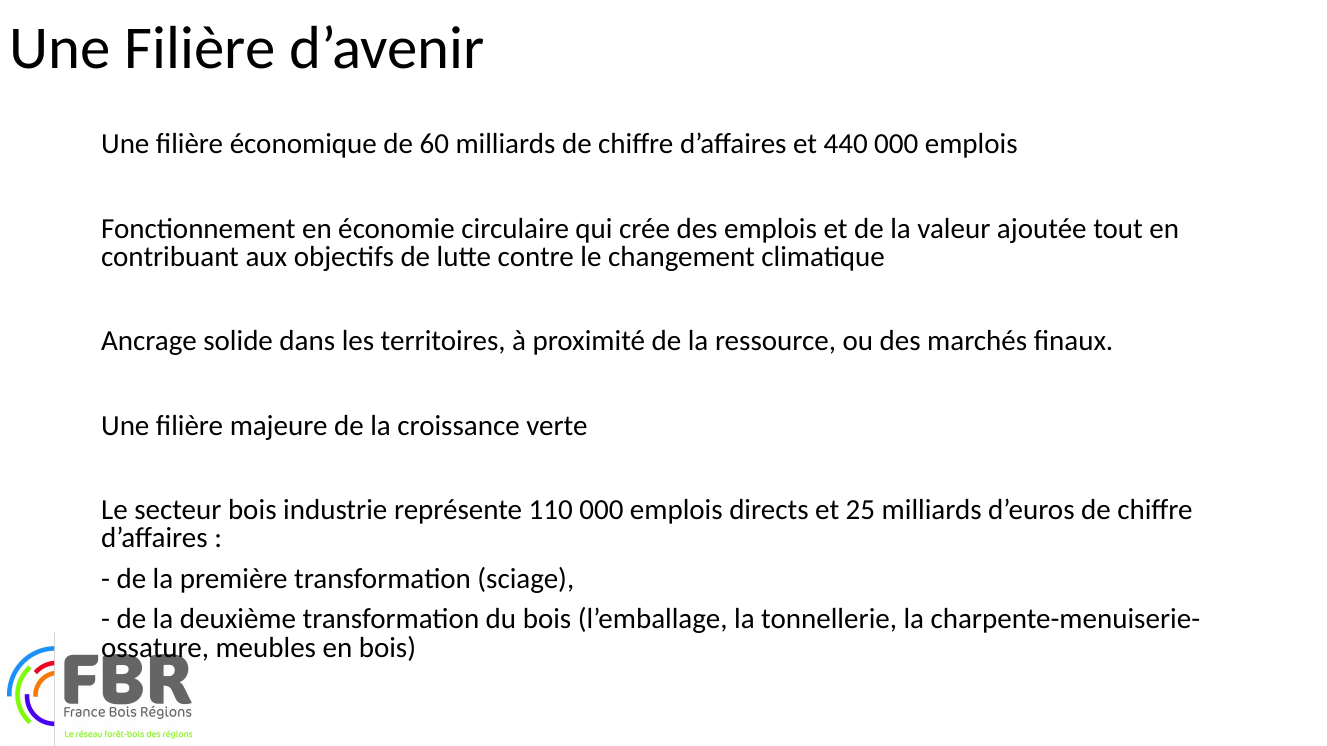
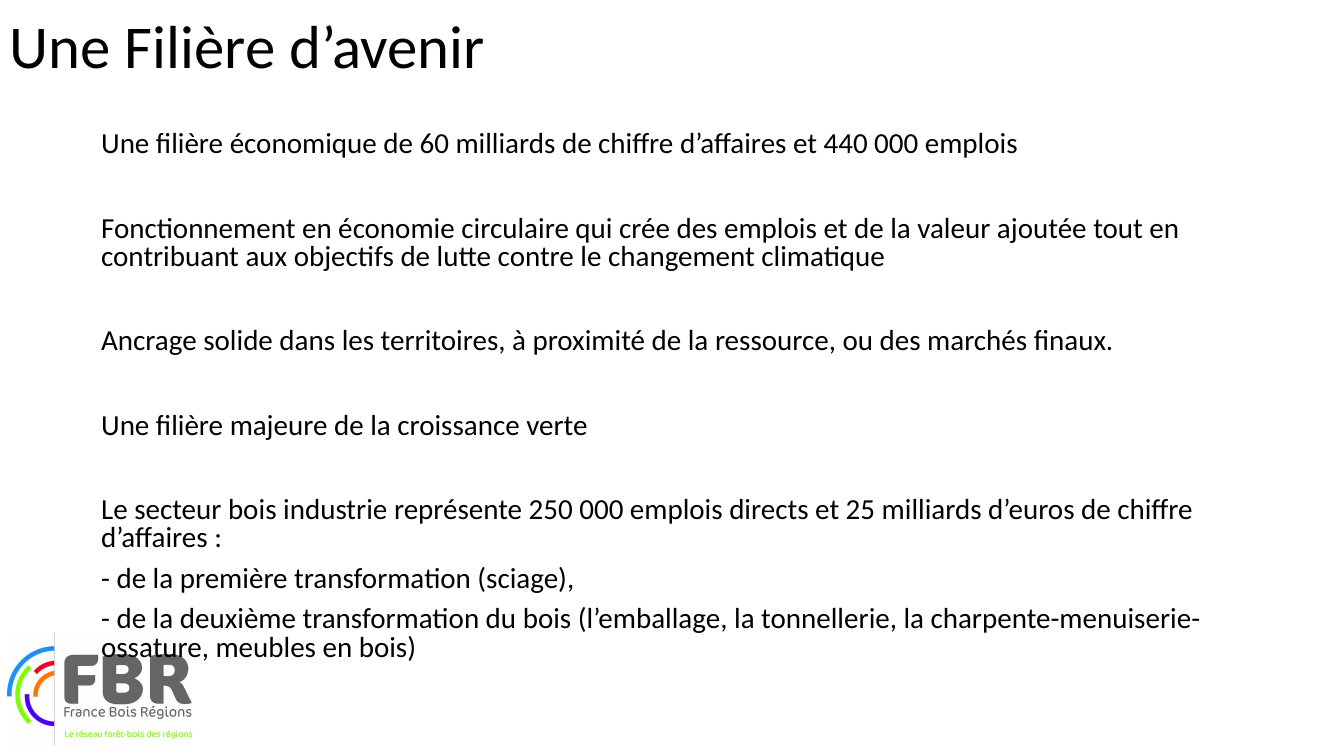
110: 110 -> 250
